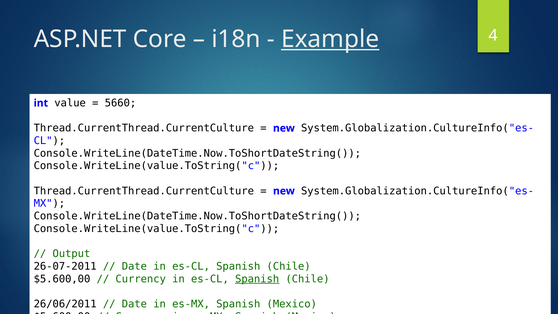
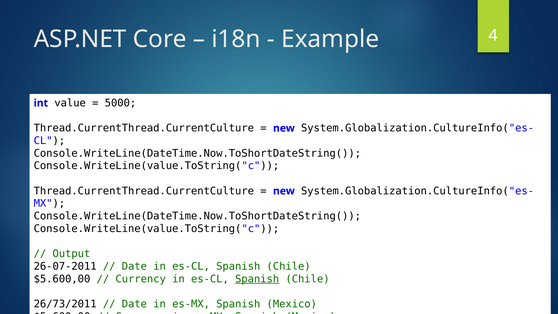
Example underline: present -> none
5660: 5660 -> 5000
26/06/2011: 26/06/2011 -> 26/73/2011
